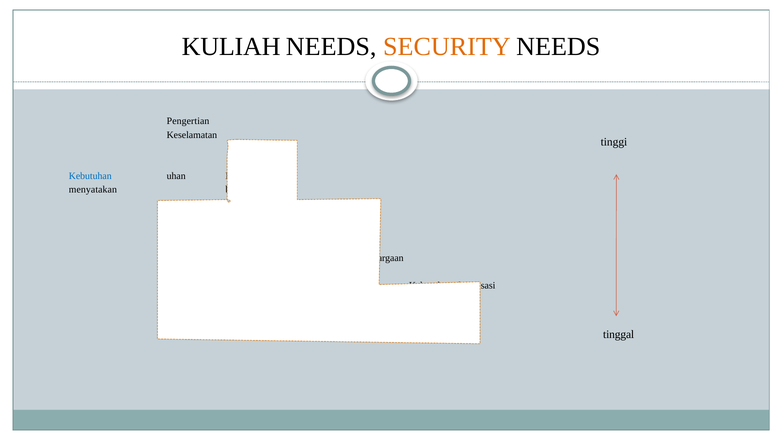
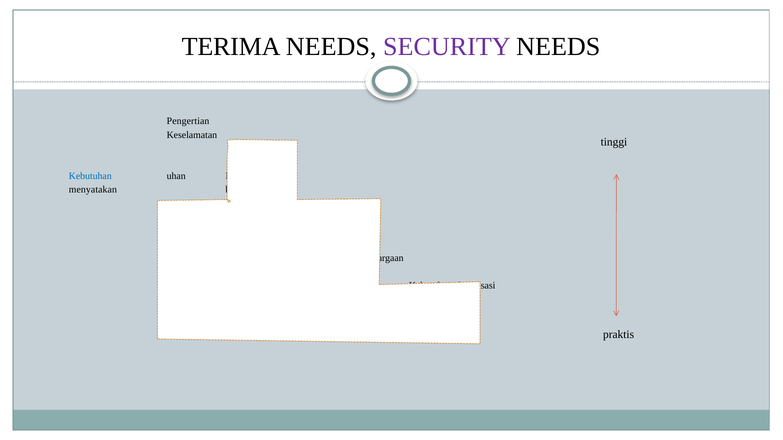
KULIAH: KULIAH -> TERIMA
SECURITY colour: orange -> purple
tinggal: tinggal -> praktis
